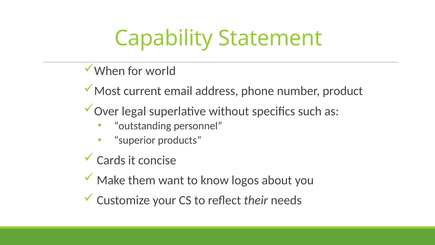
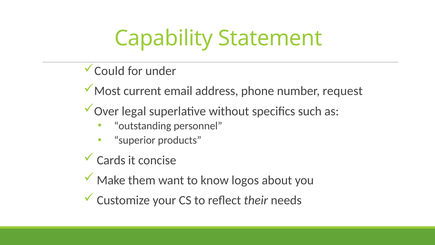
When: When -> Could
world: world -> under
product: product -> request
